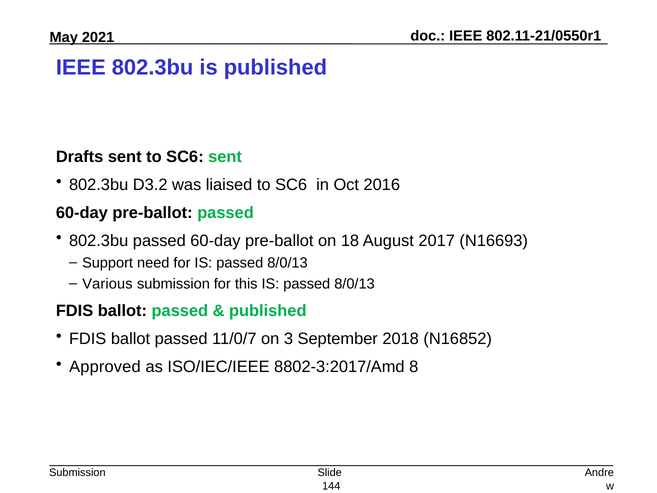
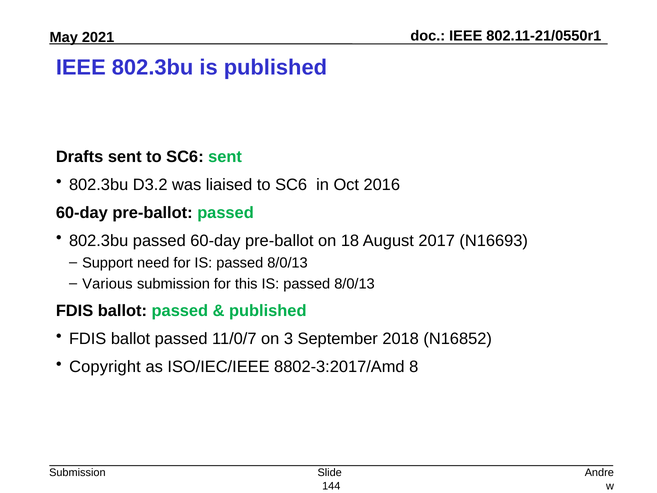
Approved: Approved -> Copyright
